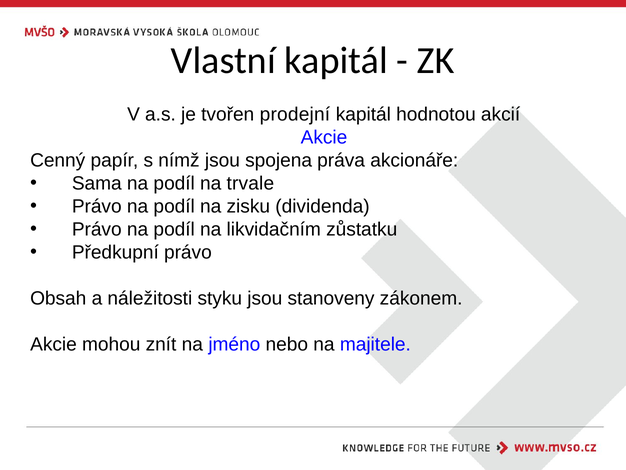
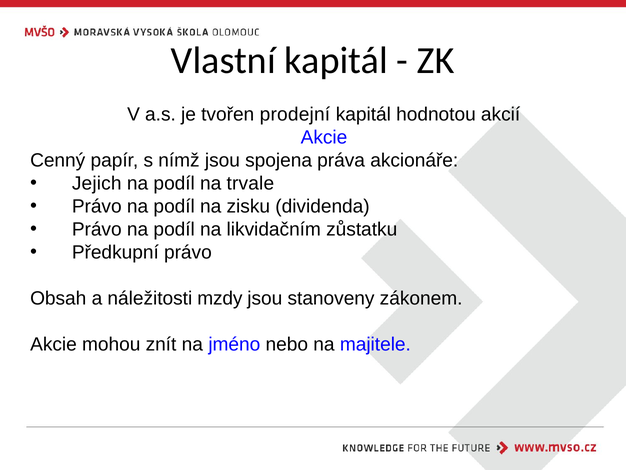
Sama: Sama -> Jejich
styku: styku -> mzdy
